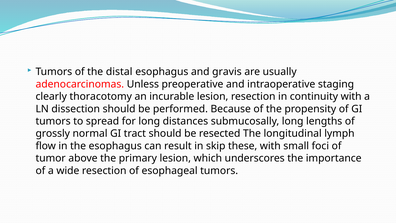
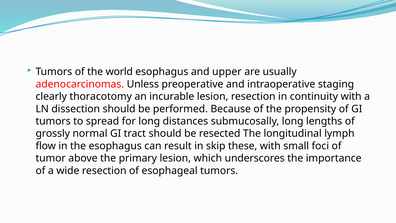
distal: distal -> world
gravis: gravis -> upper
